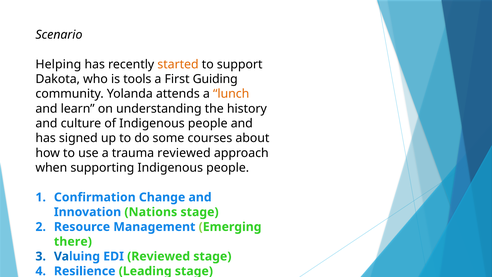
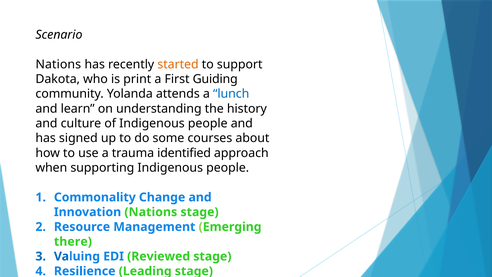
Helping at (58, 64): Helping -> Nations
tools: tools -> print
lunch colour: orange -> blue
trauma reviewed: reviewed -> identified
Confirmation: Confirmation -> Commonality
